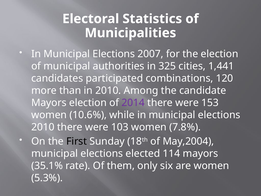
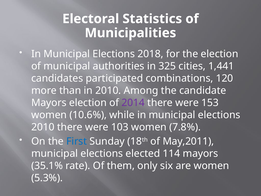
2007: 2007 -> 2018
First colour: black -> blue
May,2004: May,2004 -> May,2011
